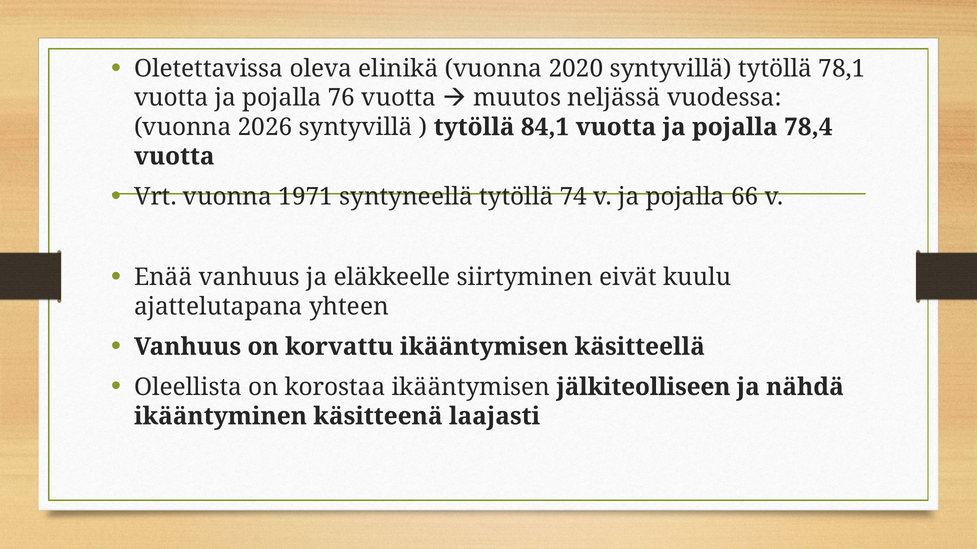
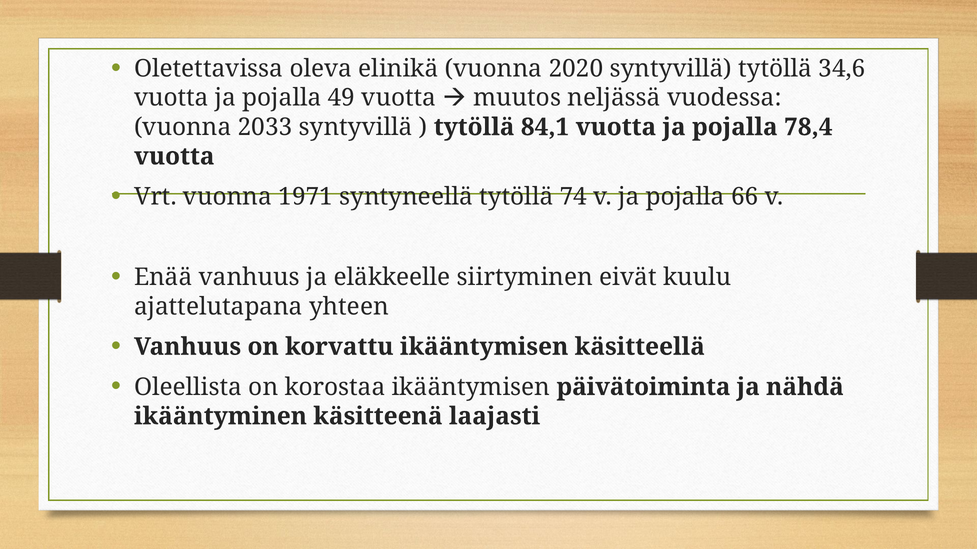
78,1: 78,1 -> 34,6
76: 76 -> 49
2026: 2026 -> 2033
jälkiteolliseen: jälkiteolliseen -> päivätoiminta
